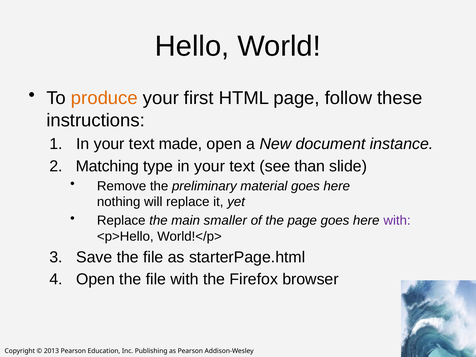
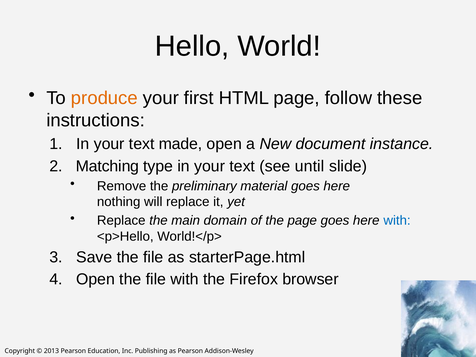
than: than -> until
smaller: smaller -> domain
with at (397, 220) colour: purple -> blue
